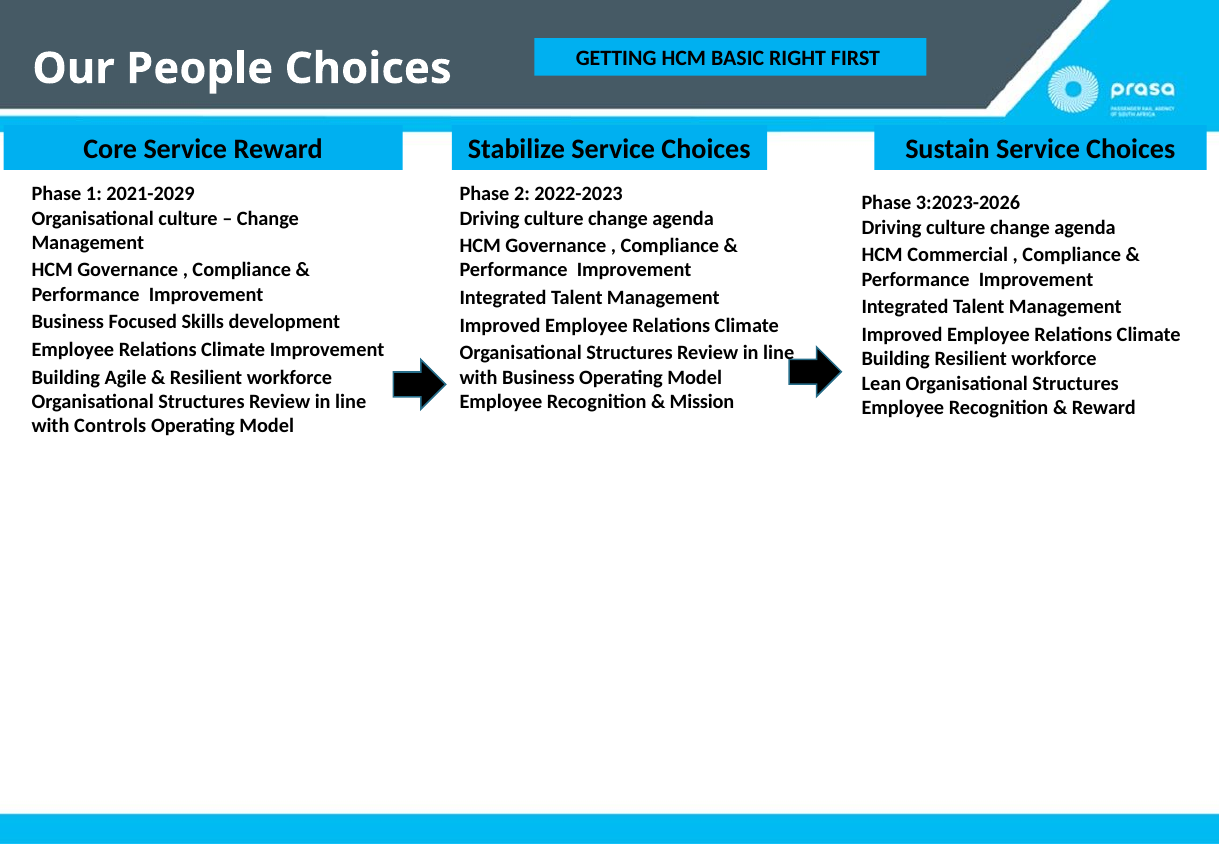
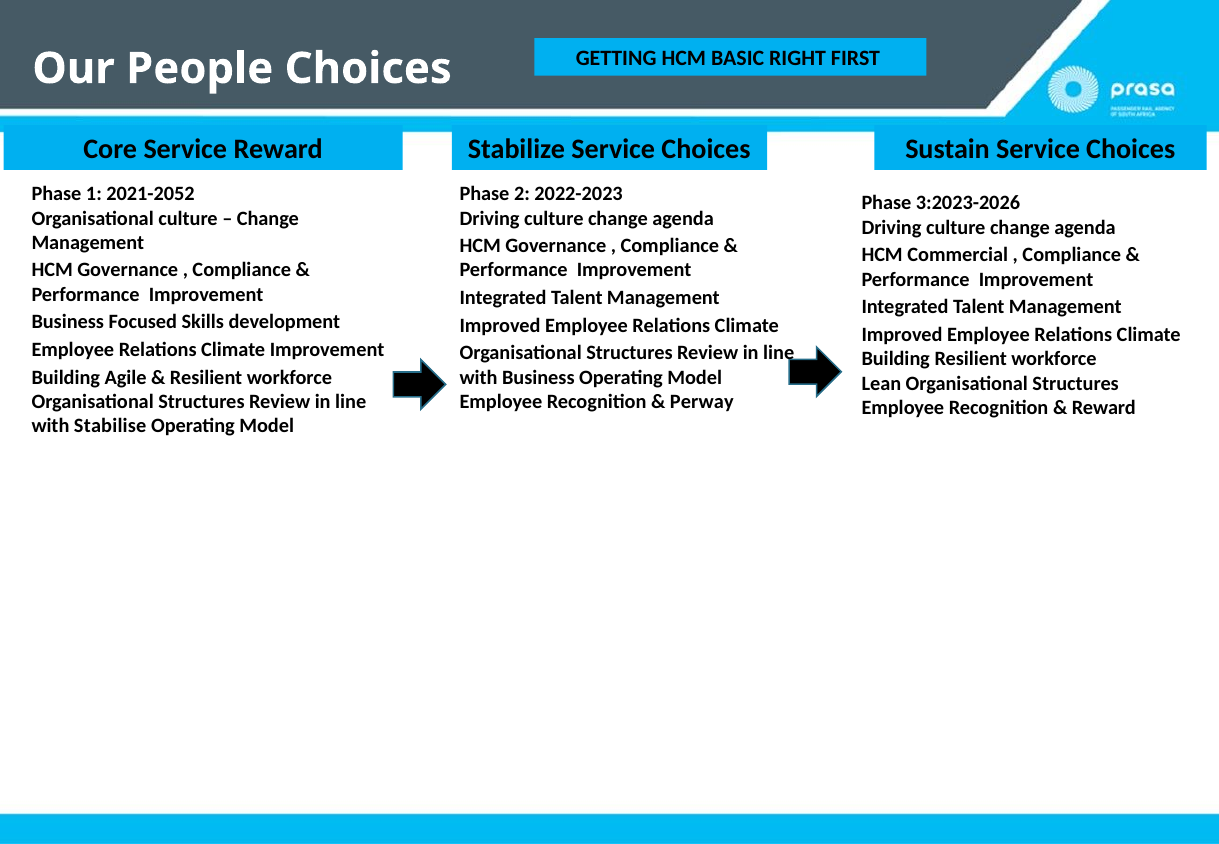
2021-2029: 2021-2029 -> 2021-2052
Mission: Mission -> Perway
Controls: Controls -> Stabilise
